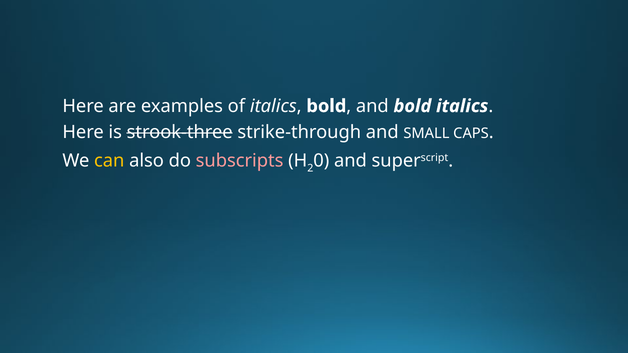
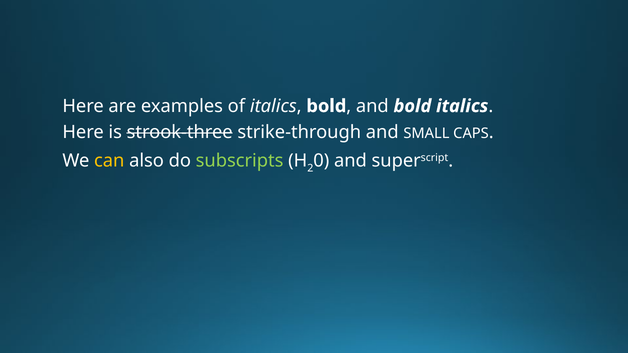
subscripts colour: pink -> light green
